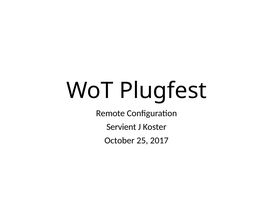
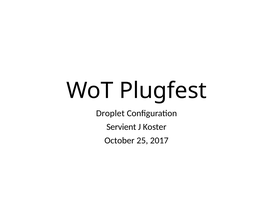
Remote: Remote -> Droplet
